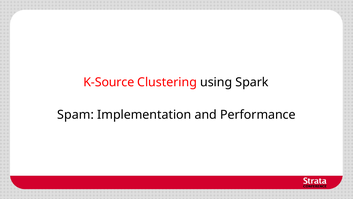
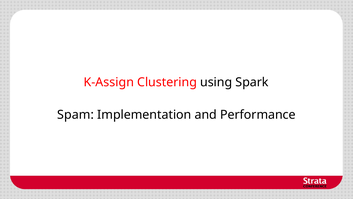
K-Source: K-Source -> K-Assign
